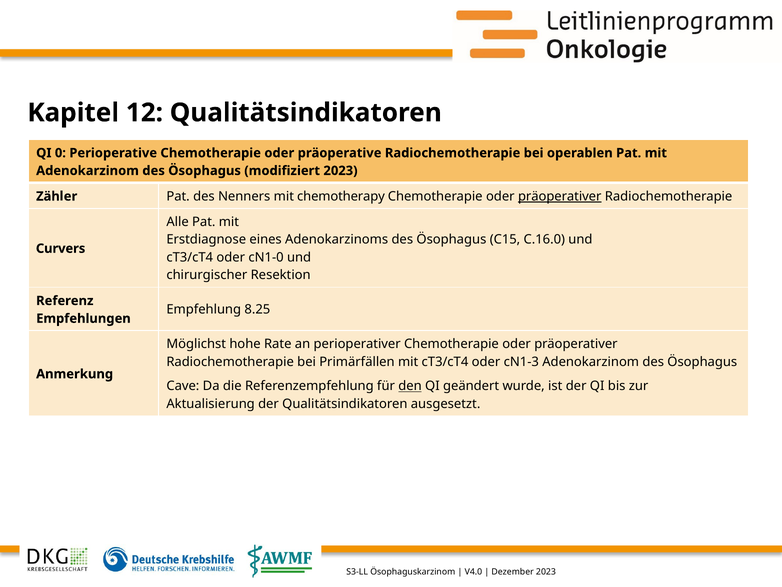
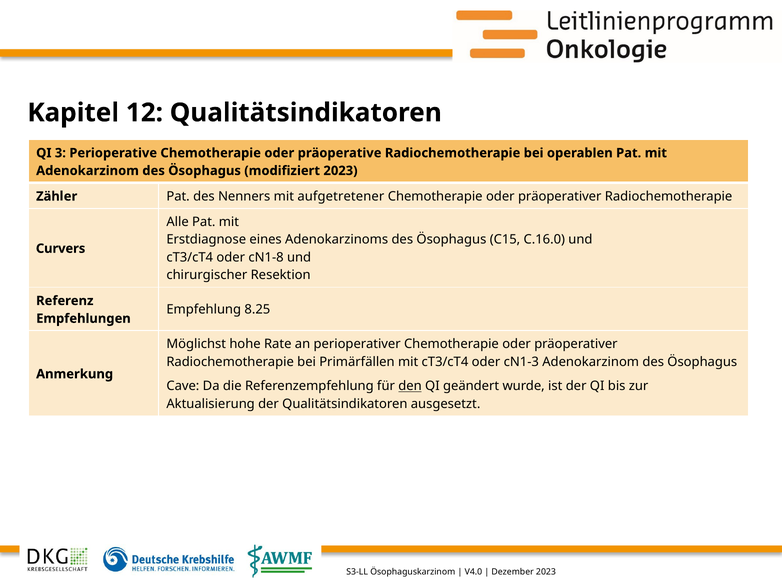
0: 0 -> 3
chemotherapy: chemotherapy -> aufgetretener
präoperativer at (560, 196) underline: present -> none
cN1-0: cN1-0 -> cN1-8
